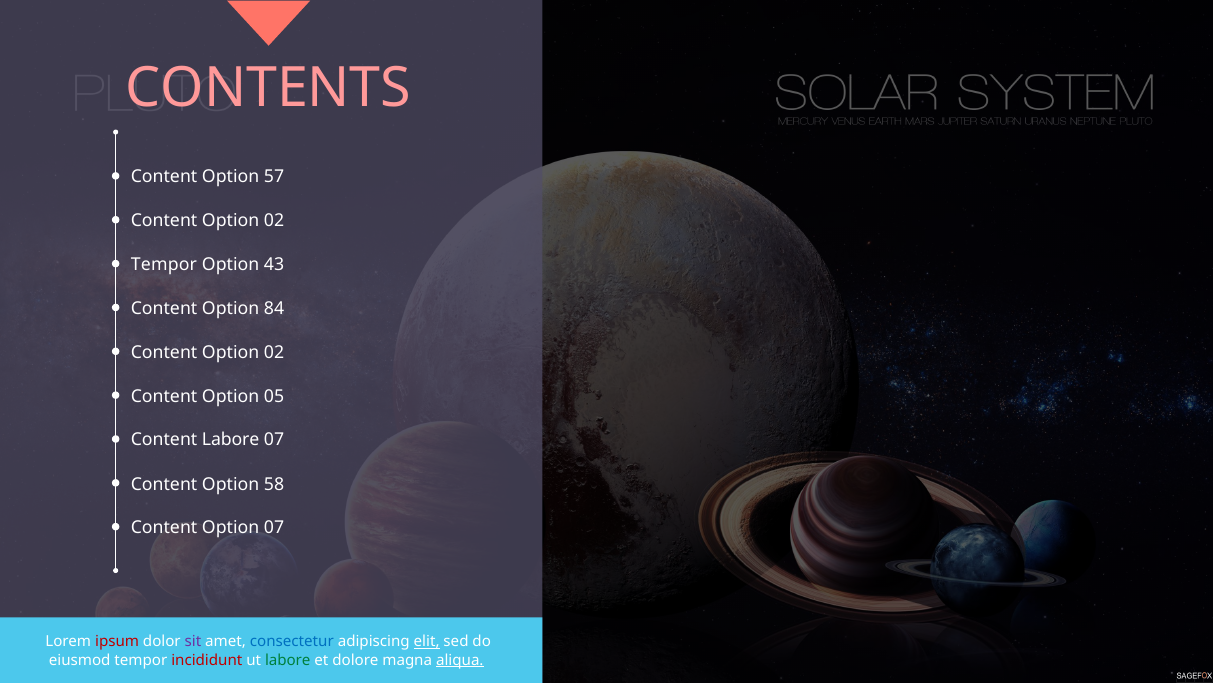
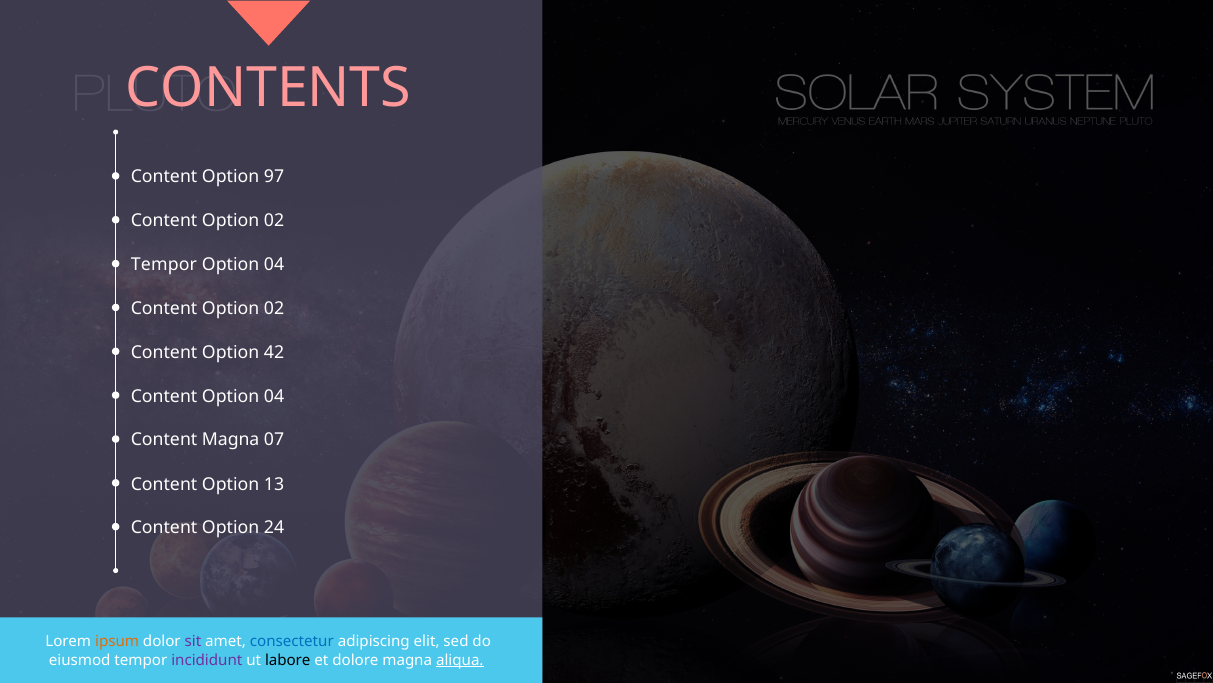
57: 57 -> 97
43 at (274, 264): 43 -> 04
84 at (274, 308): 84 -> 02
02 at (274, 353): 02 -> 42
Content Option 05: 05 -> 04
Content Labore: Labore -> Magna
58: 58 -> 13
Option 07: 07 -> 24
ipsum colour: red -> orange
elit underline: present -> none
incididunt colour: red -> purple
labore at (288, 659) colour: green -> black
